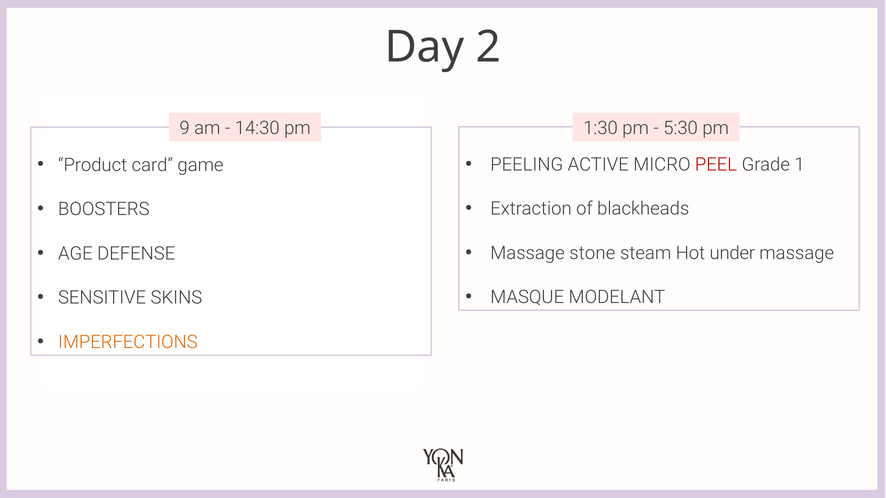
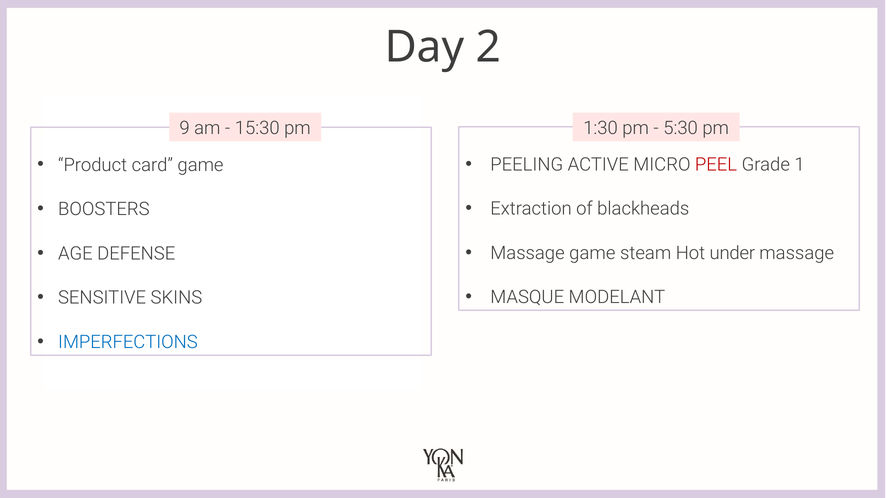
14:30: 14:30 -> 15:30
Massage stone: stone -> game
IMPERFECTIONS colour: orange -> blue
